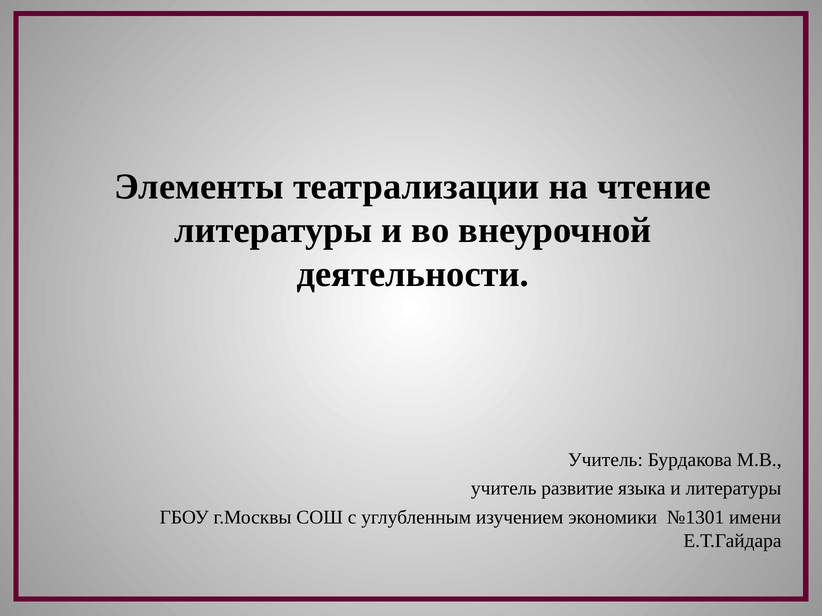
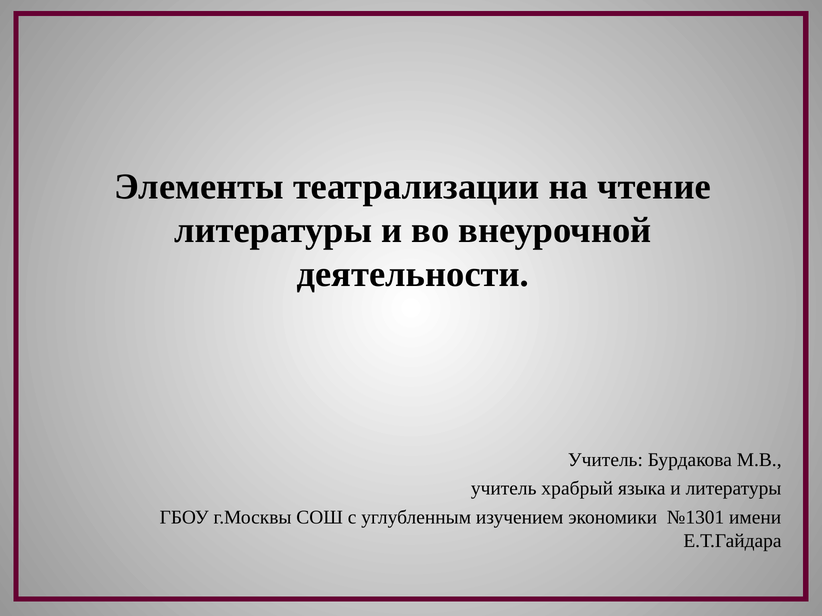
развитие: развитие -> храбрый
